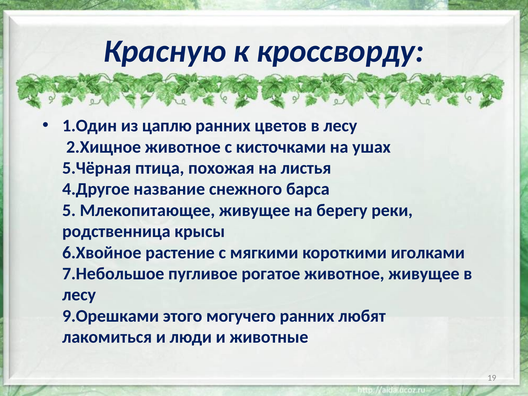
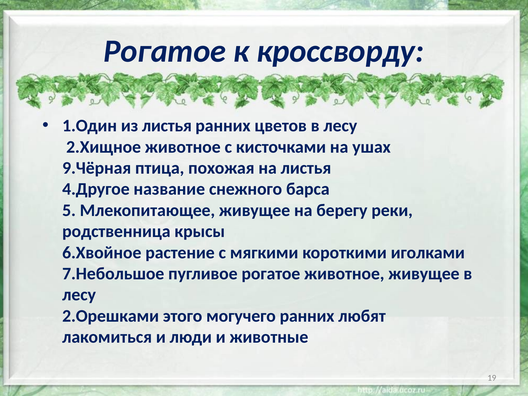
Красную at (165, 51): Красную -> Рогатое
из цаплю: цаплю -> листья
5.Чёрная: 5.Чёрная -> 9.Чёрная
9.Орешками: 9.Орешками -> 2.Орешками
